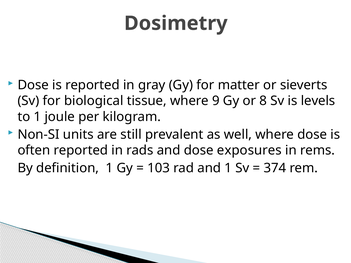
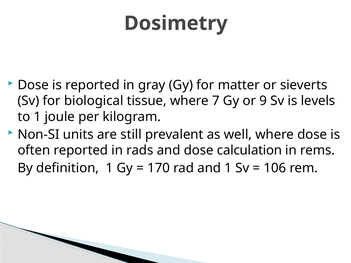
9: 9 -> 7
8: 8 -> 9
exposures: exposures -> calculation
103: 103 -> 170
374: 374 -> 106
